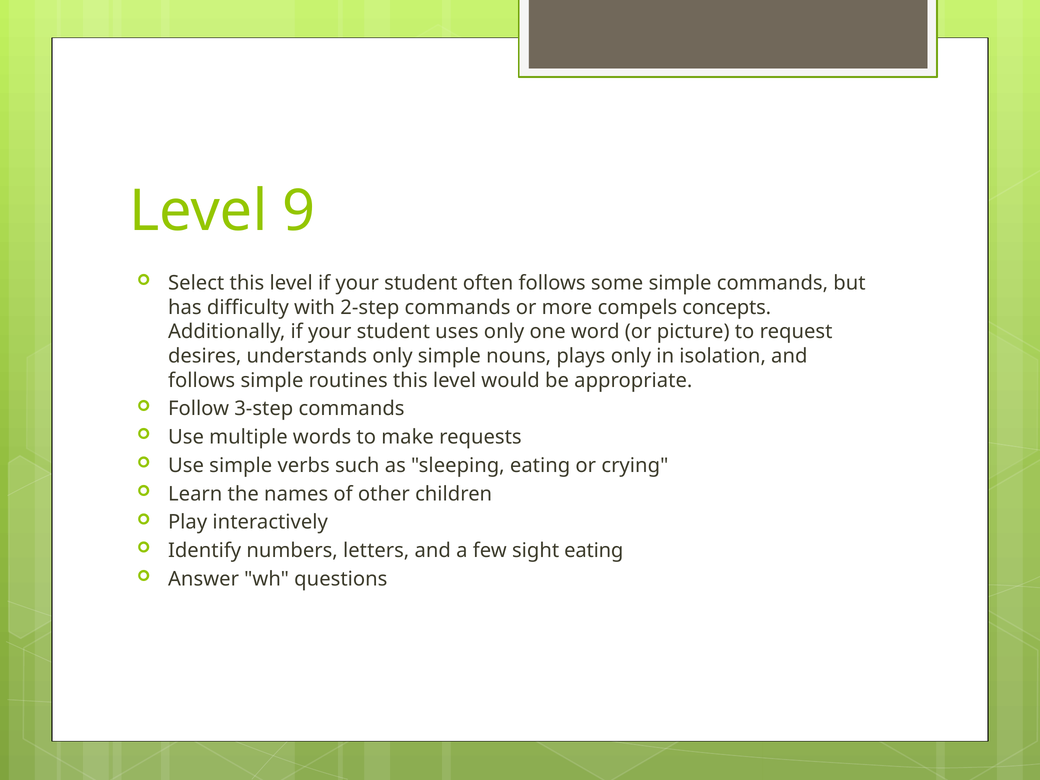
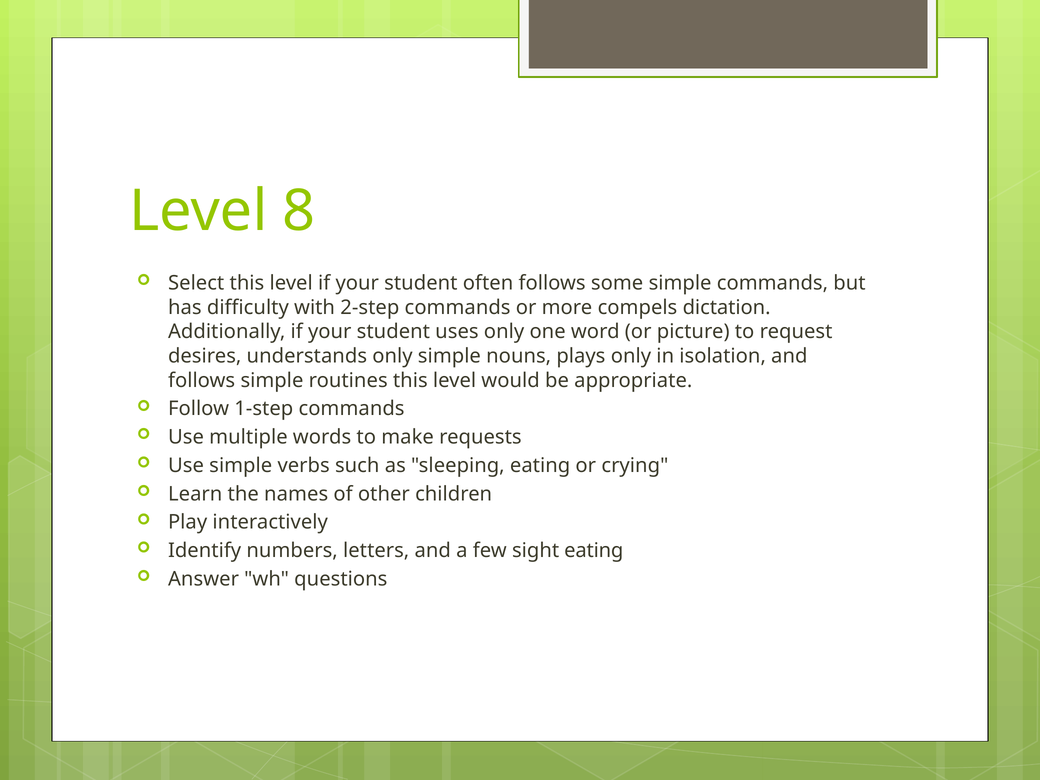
9: 9 -> 8
concepts: concepts -> dictation
3-step: 3-step -> 1-step
